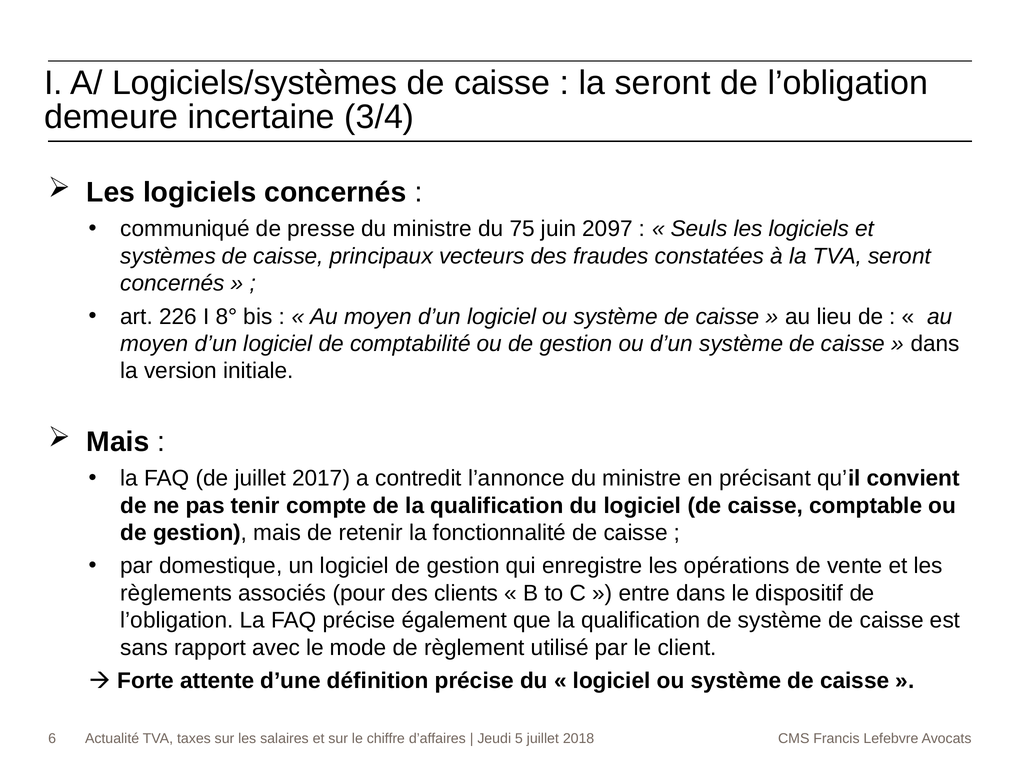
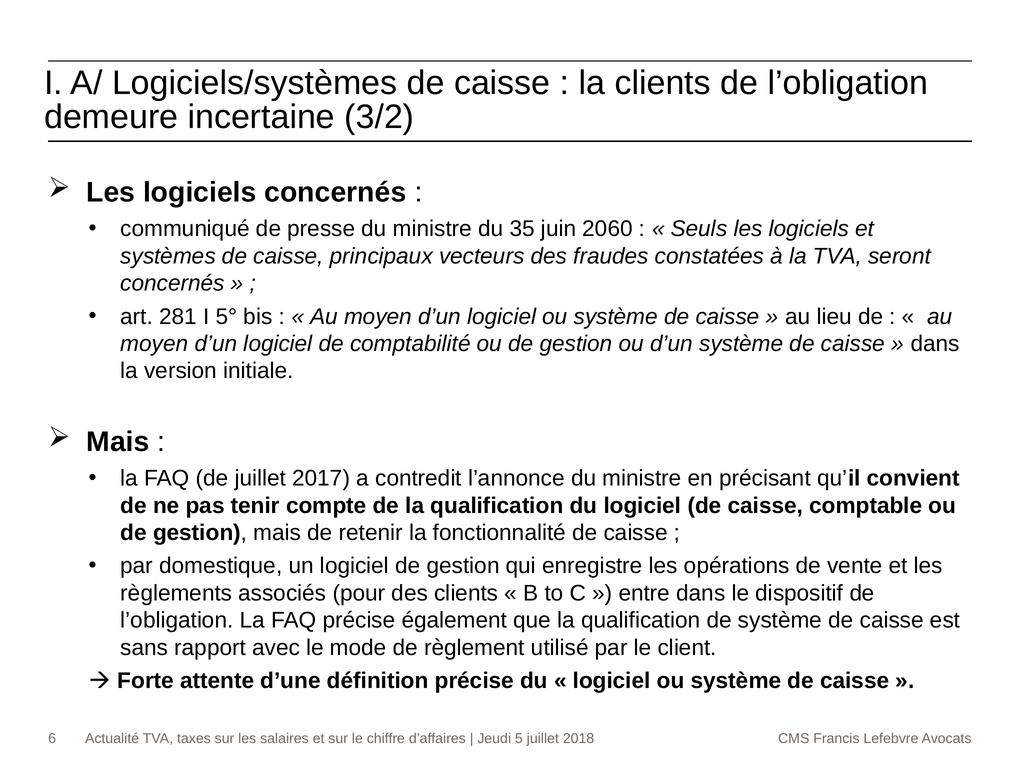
la seront: seront -> clients
3/4: 3/4 -> 3/2
75: 75 -> 35
2097: 2097 -> 2060
226: 226 -> 281
8°: 8° -> 5°
